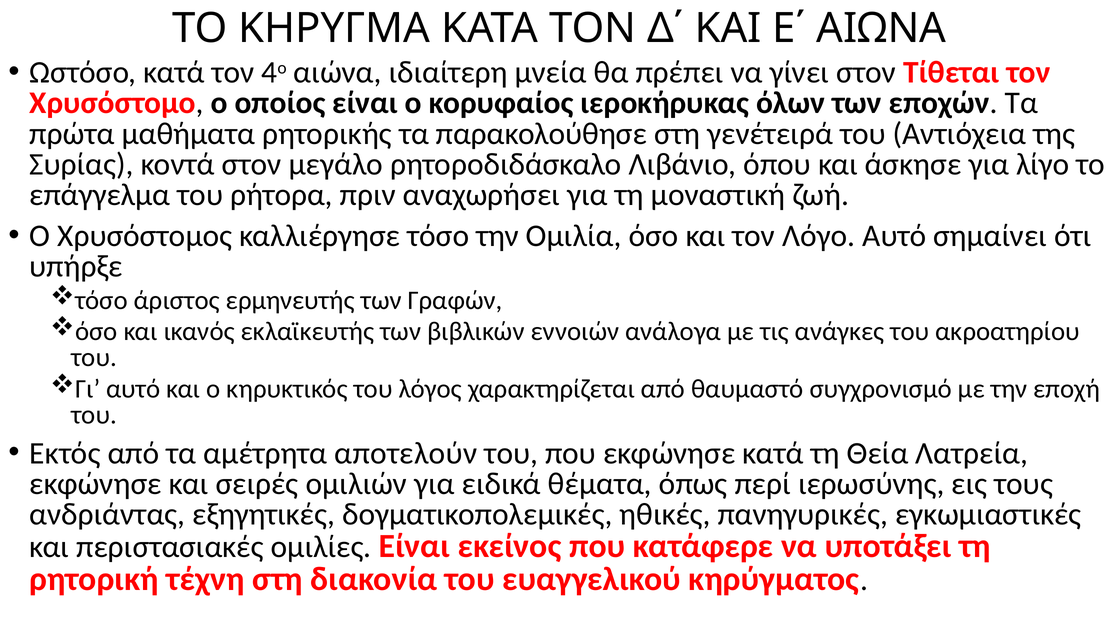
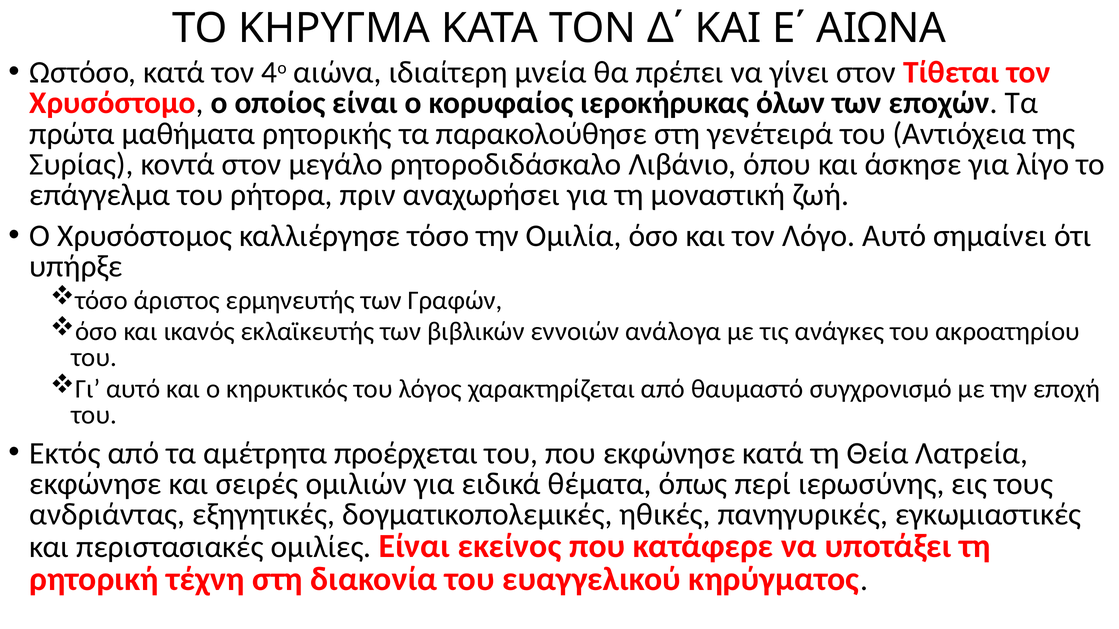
αποτελούν: αποτελούν -> προέρχεται
